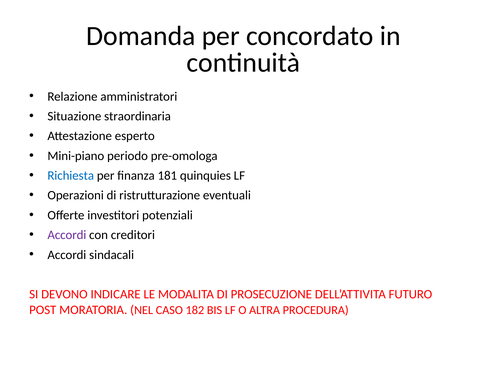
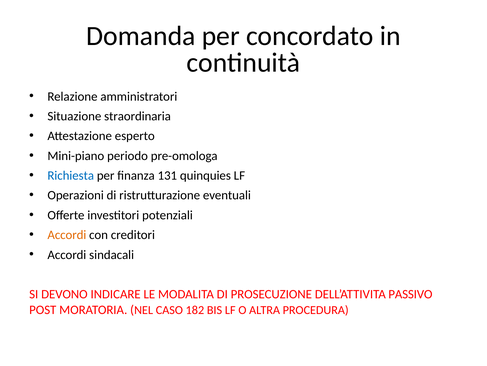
181: 181 -> 131
Accordi at (67, 235) colour: purple -> orange
FUTURO: FUTURO -> PASSIVO
